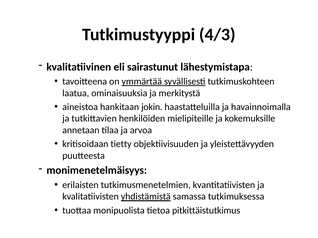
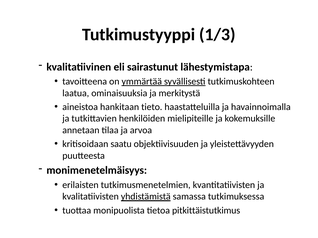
4/3: 4/3 -> 1/3
jokin: jokin -> tieto
tietty: tietty -> saatu
